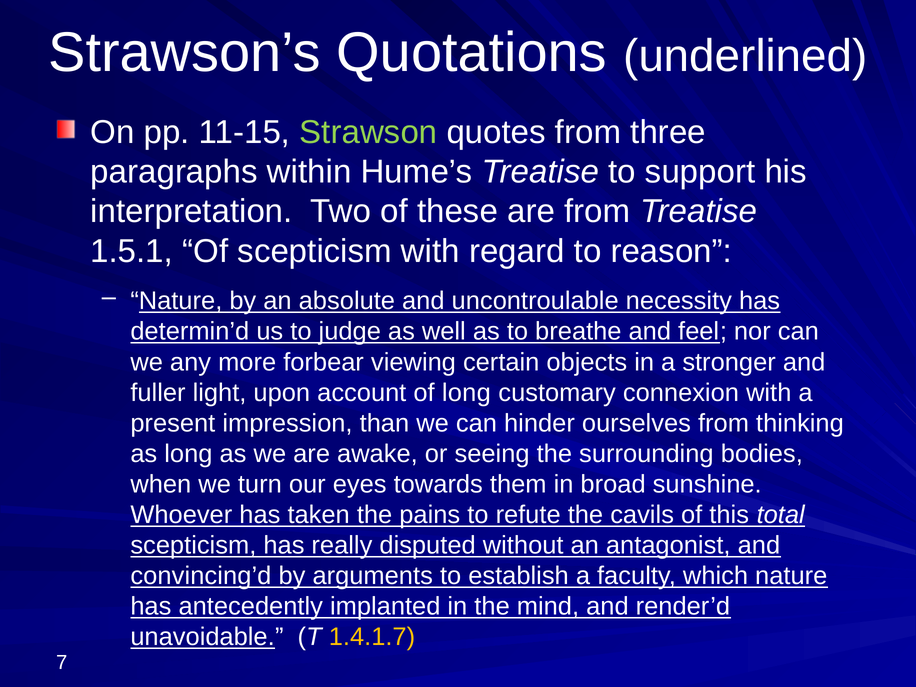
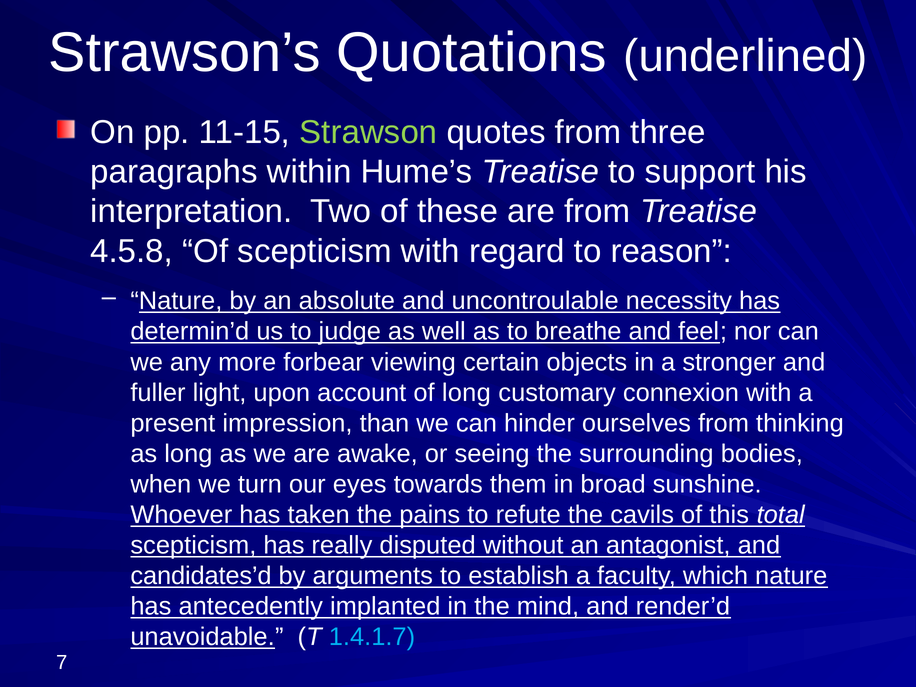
1.5.1: 1.5.1 -> 4.5.8
convincing’d: convincing’d -> candidates’d
1.4.1.7 colour: yellow -> light blue
